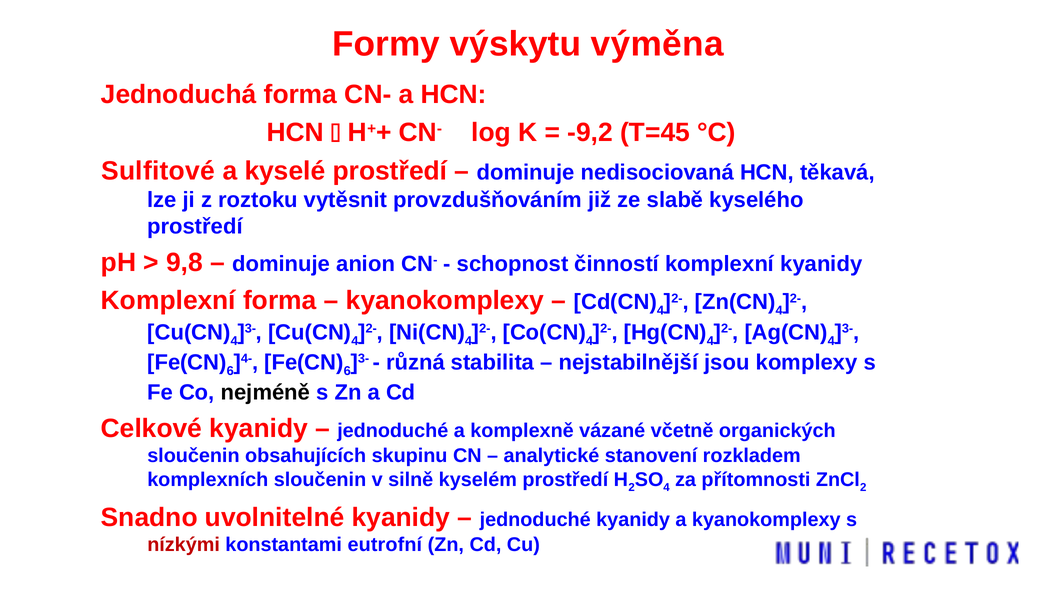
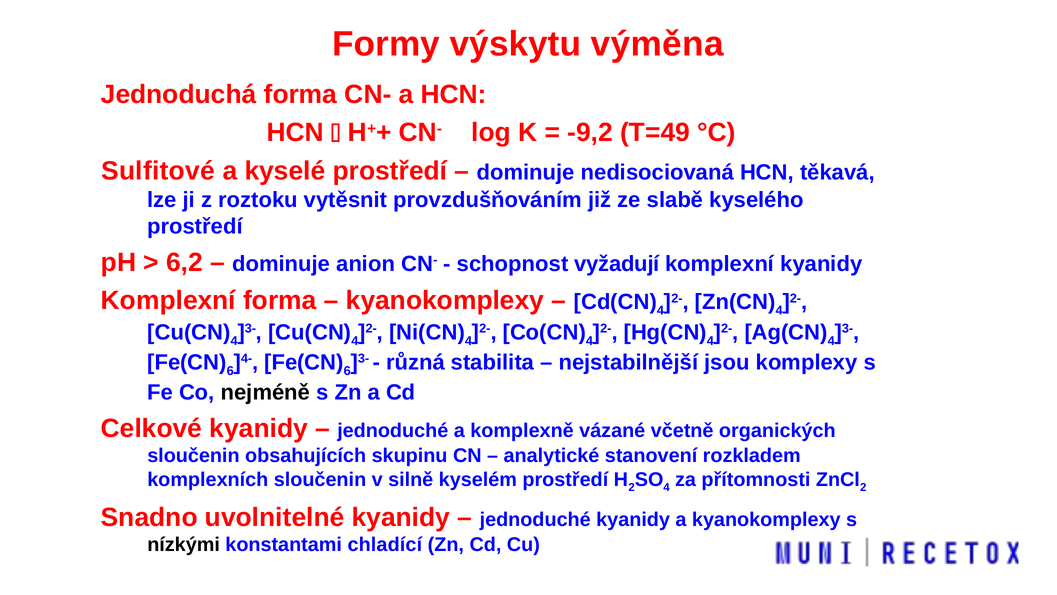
T=45: T=45 -> T=49
9,8: 9,8 -> 6,2
činností: činností -> vyžadují
nízkými colour: red -> black
eutrofní: eutrofní -> chladící
